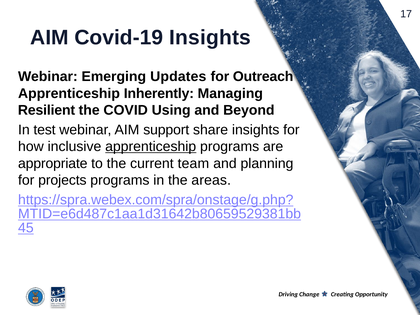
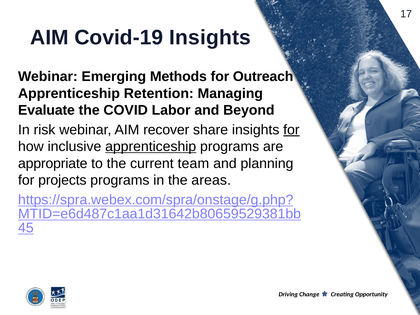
Updates: Updates -> Methods
Inherently: Inherently -> Retention
Resilient: Resilient -> Evaluate
Using: Using -> Labor
test: test -> risk
support: support -> recover
for at (291, 130) underline: none -> present
